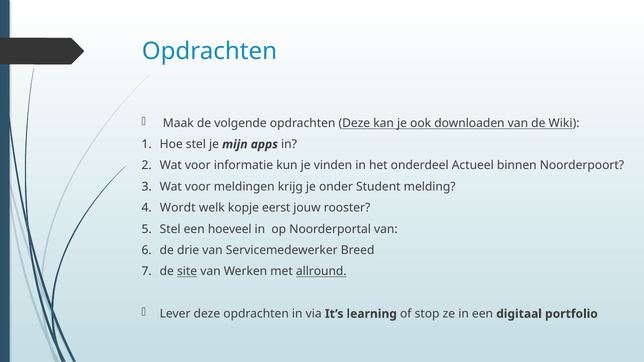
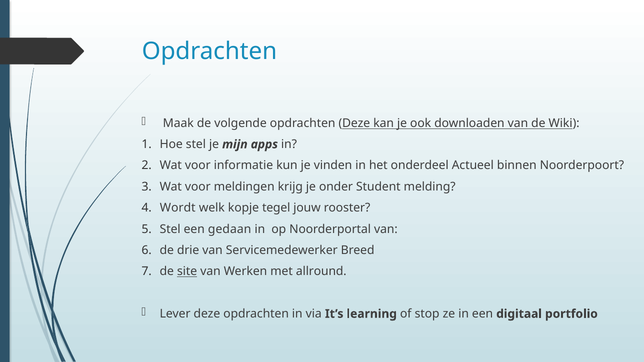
eerst: eerst -> tegel
hoeveel: hoeveel -> gedaan
allround underline: present -> none
